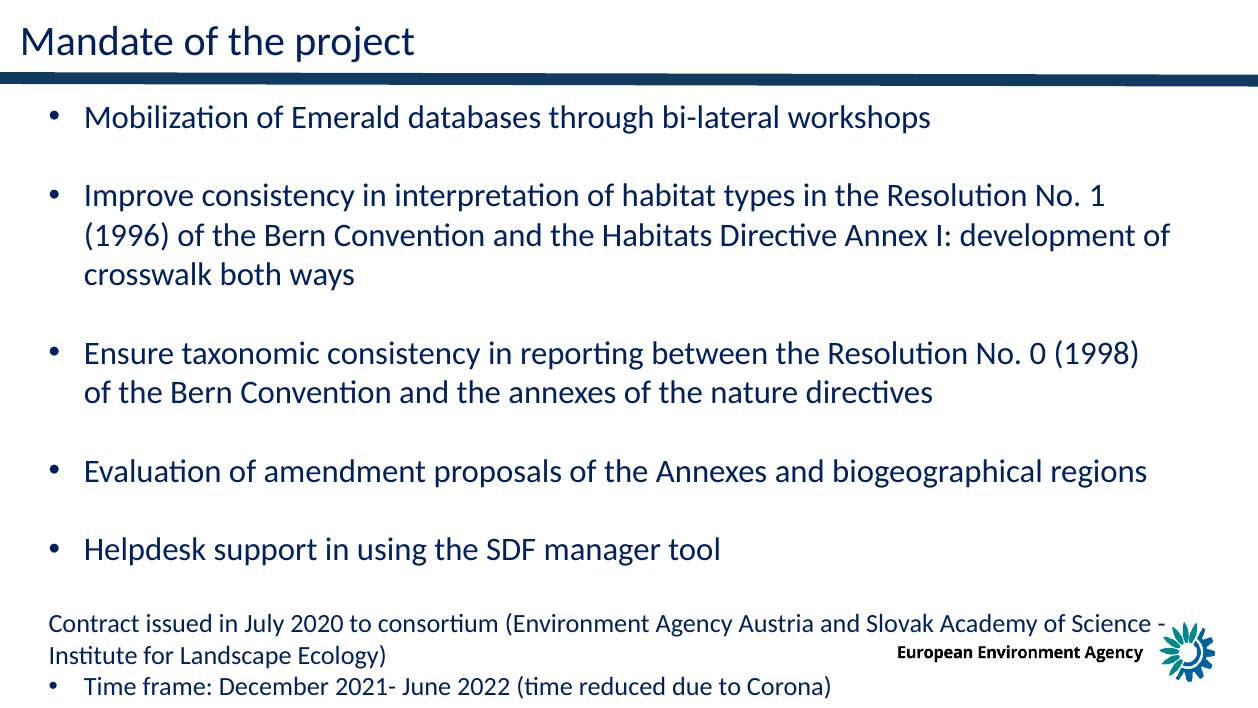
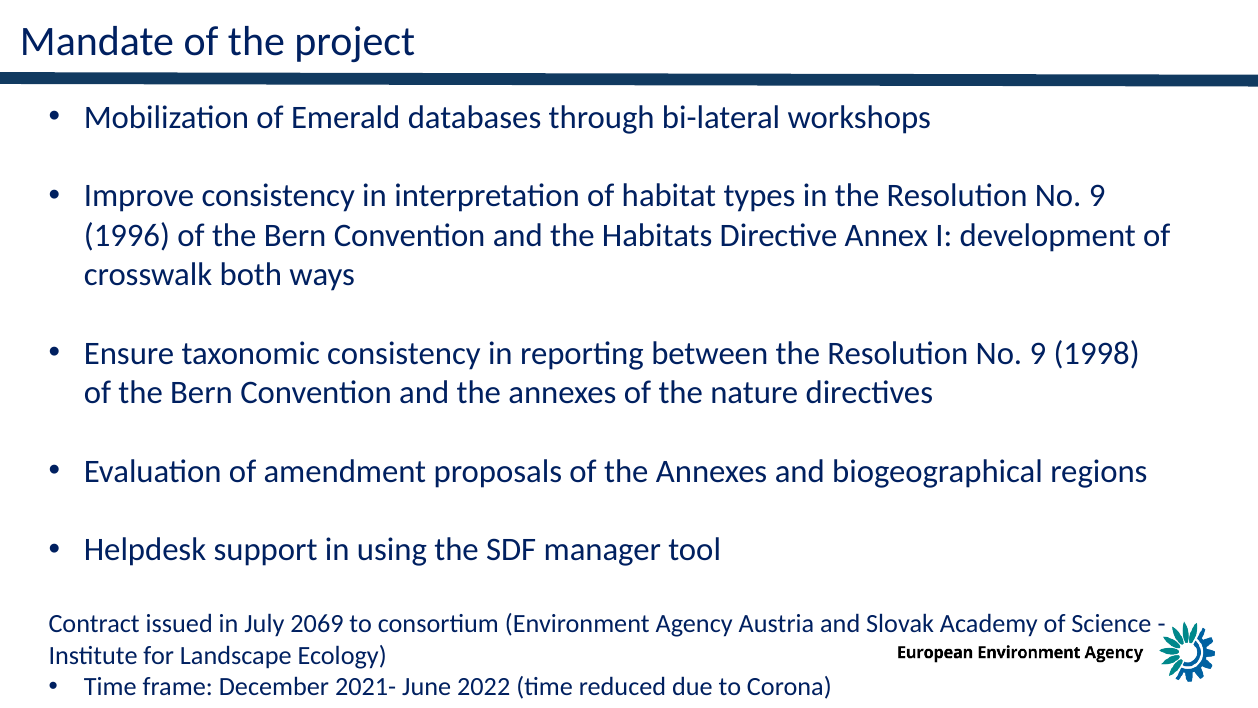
1 at (1097, 196): 1 -> 9
0 at (1038, 353): 0 -> 9
2020: 2020 -> 2069
